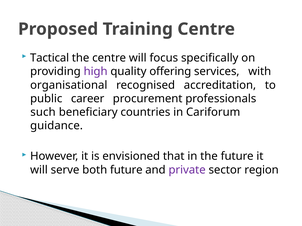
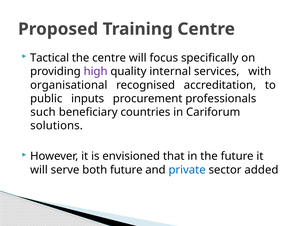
offering: offering -> internal
career: career -> inputs
guidance: guidance -> solutions
private colour: purple -> blue
region: region -> added
